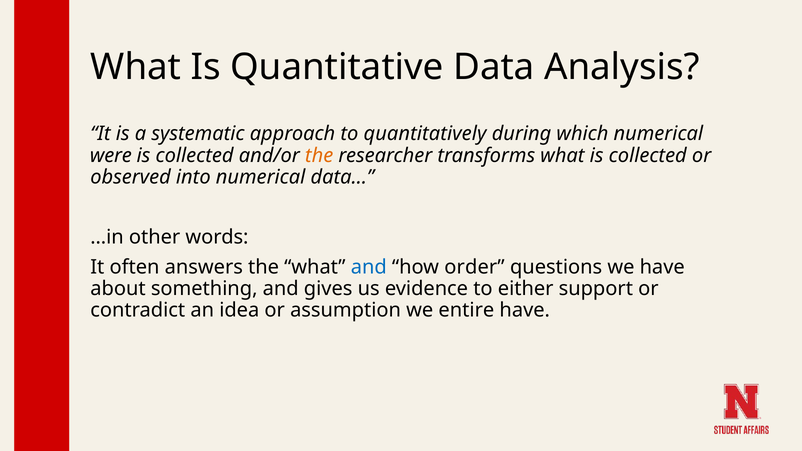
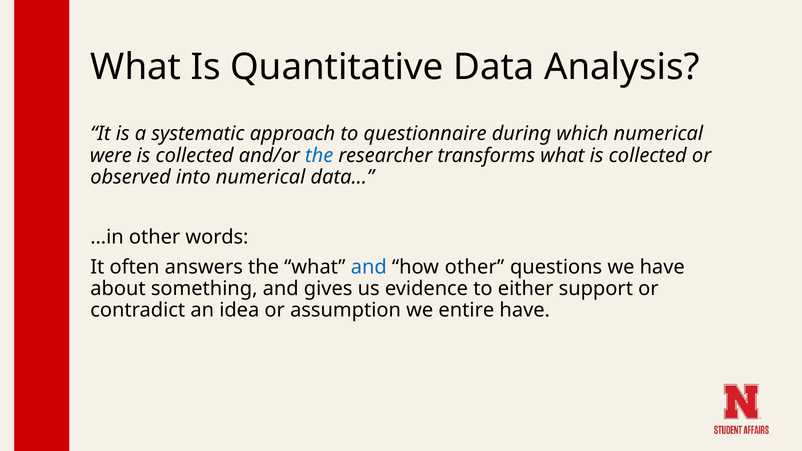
quantitatively: quantitatively -> questionnaire
the at (319, 155) colour: orange -> blue
how order: order -> other
